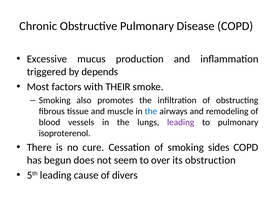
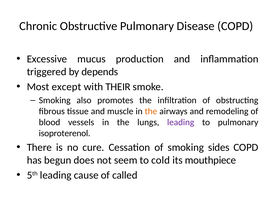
factors: factors -> except
the at (151, 111) colour: blue -> orange
over: over -> cold
obstruction: obstruction -> mouthpiece
divers: divers -> called
